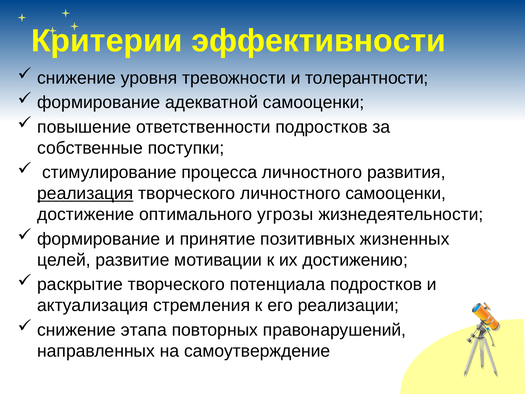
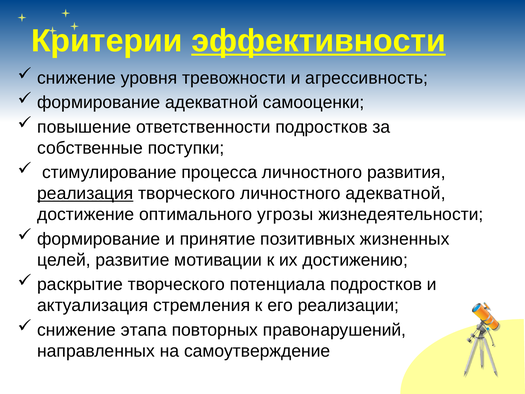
эффективности underline: none -> present
толерантности: толерантности -> агрессивность
личностного самооценки: самооценки -> адекватной
